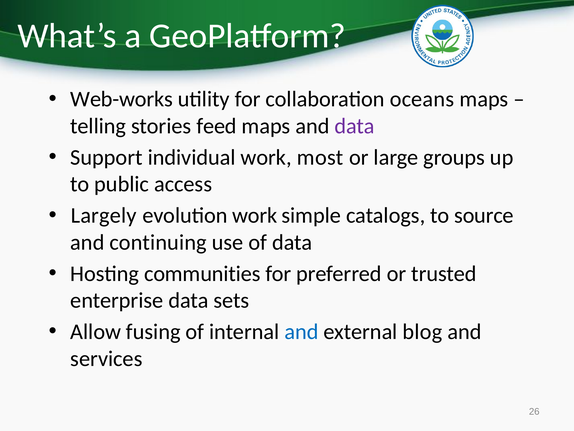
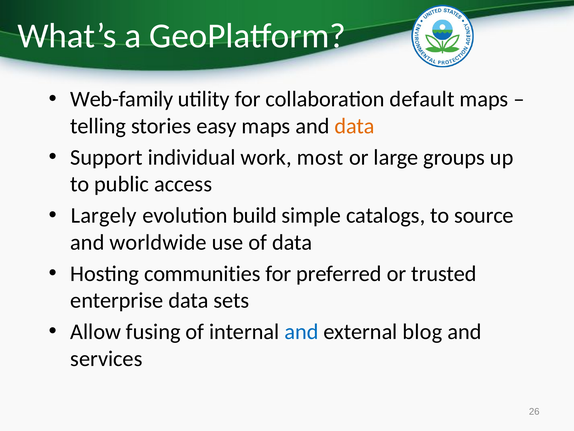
Web-works: Web-works -> Web-family
oceans: oceans -> default
feed: feed -> easy
data at (355, 126) colour: purple -> orange
evolution work: work -> build
continuing: continuing -> worldwide
